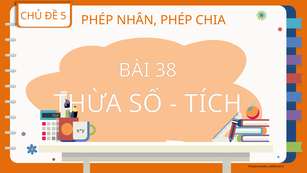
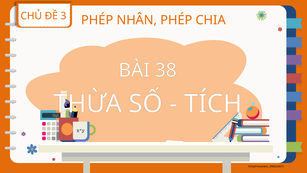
5: 5 -> 3
